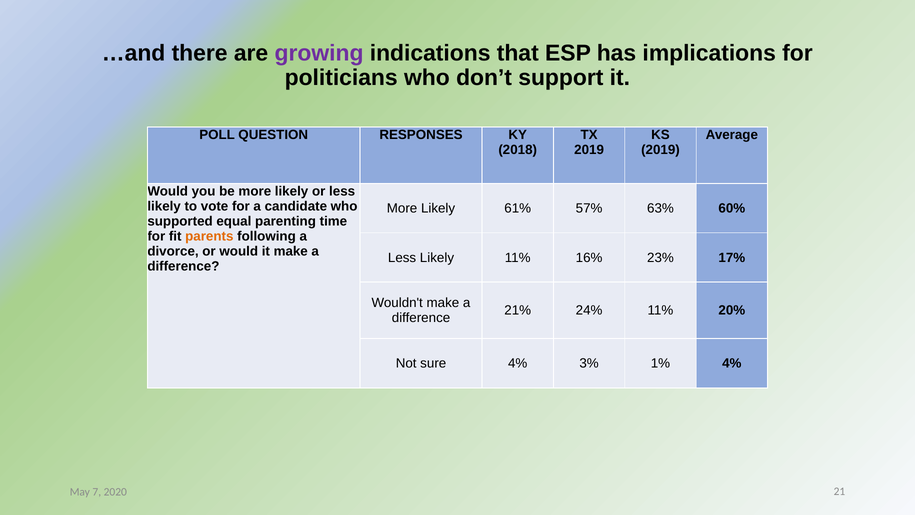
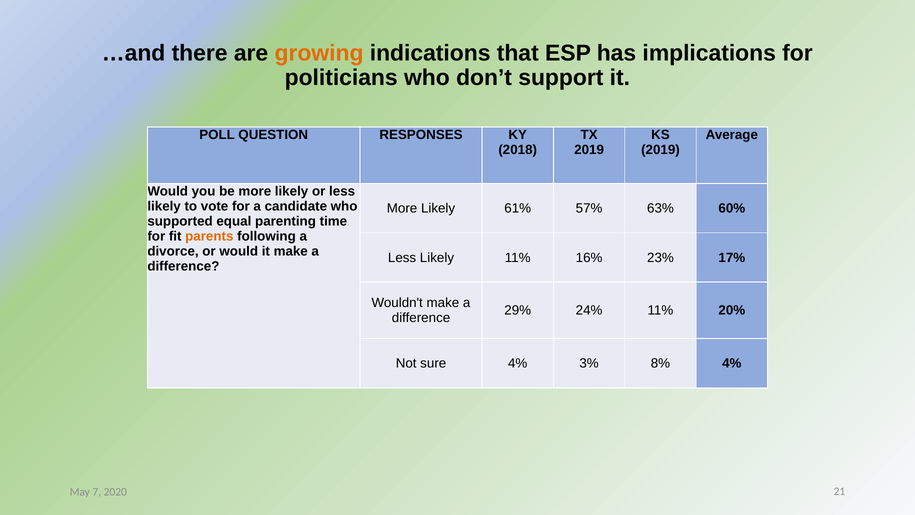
growing colour: purple -> orange
21%: 21% -> 29%
1%: 1% -> 8%
